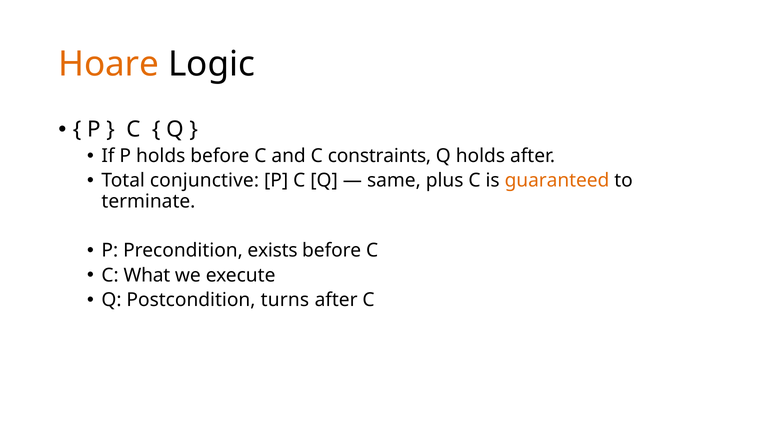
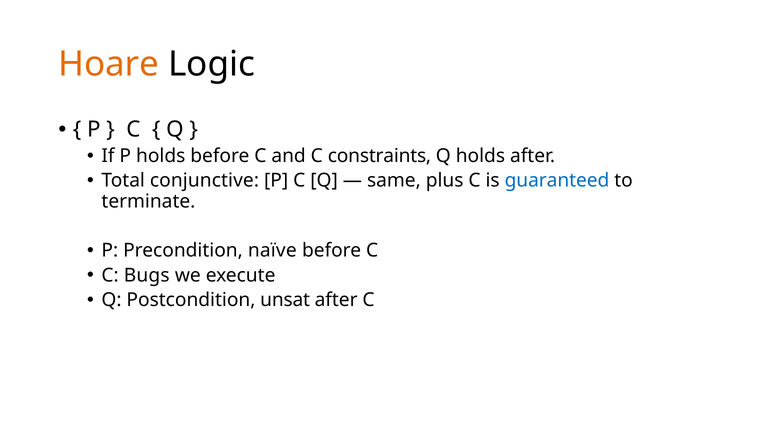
guaranteed colour: orange -> blue
exists: exists -> naïve
What: What -> Bugs
turns: turns -> unsat
